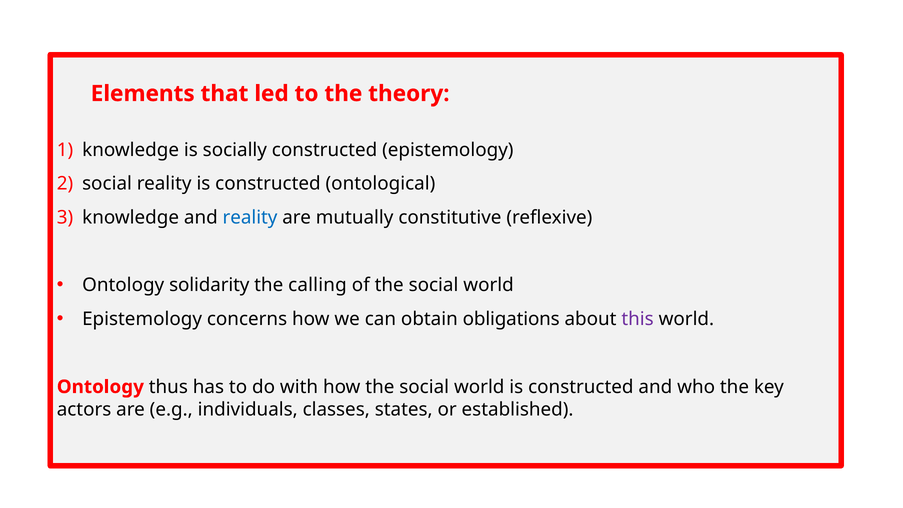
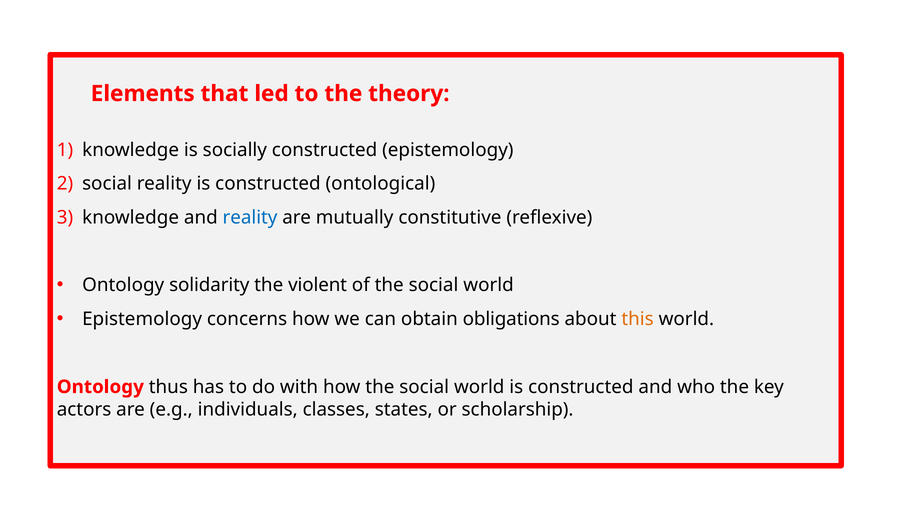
calling: calling -> violent
this colour: purple -> orange
established: established -> scholarship
